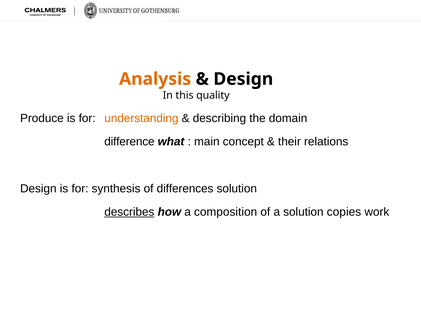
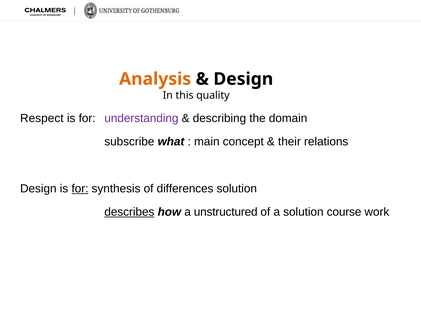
Produce: Produce -> Respect
understanding colour: orange -> purple
difference: difference -> subscribe
for at (80, 188) underline: none -> present
composition: composition -> unstructured
copies: copies -> course
